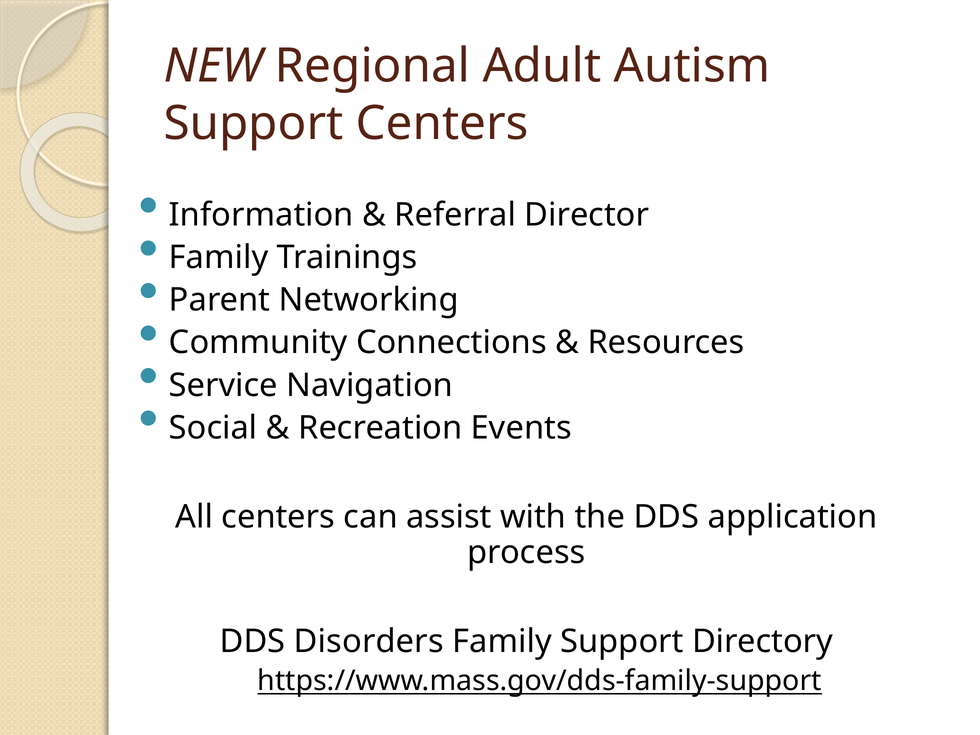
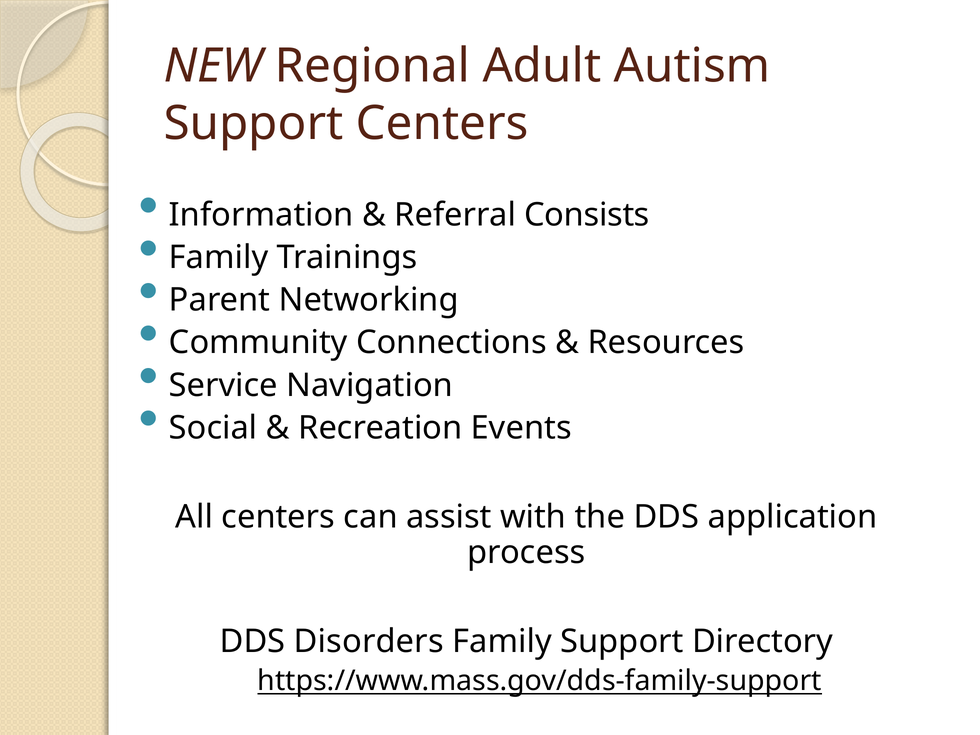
Director: Director -> Consists
